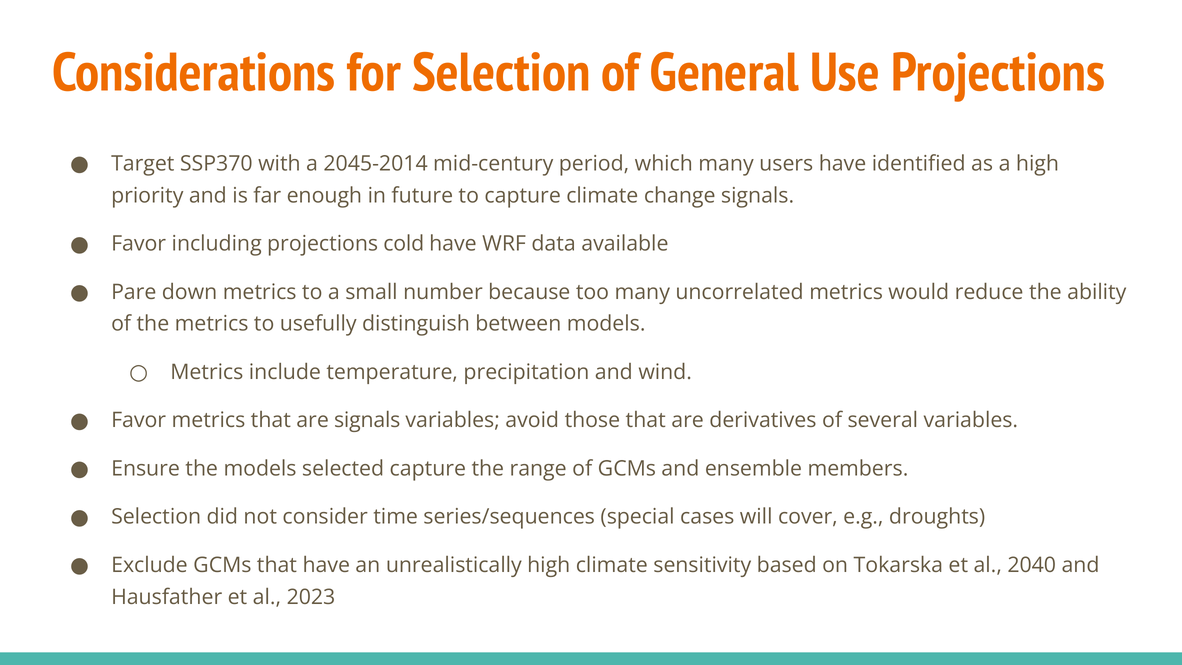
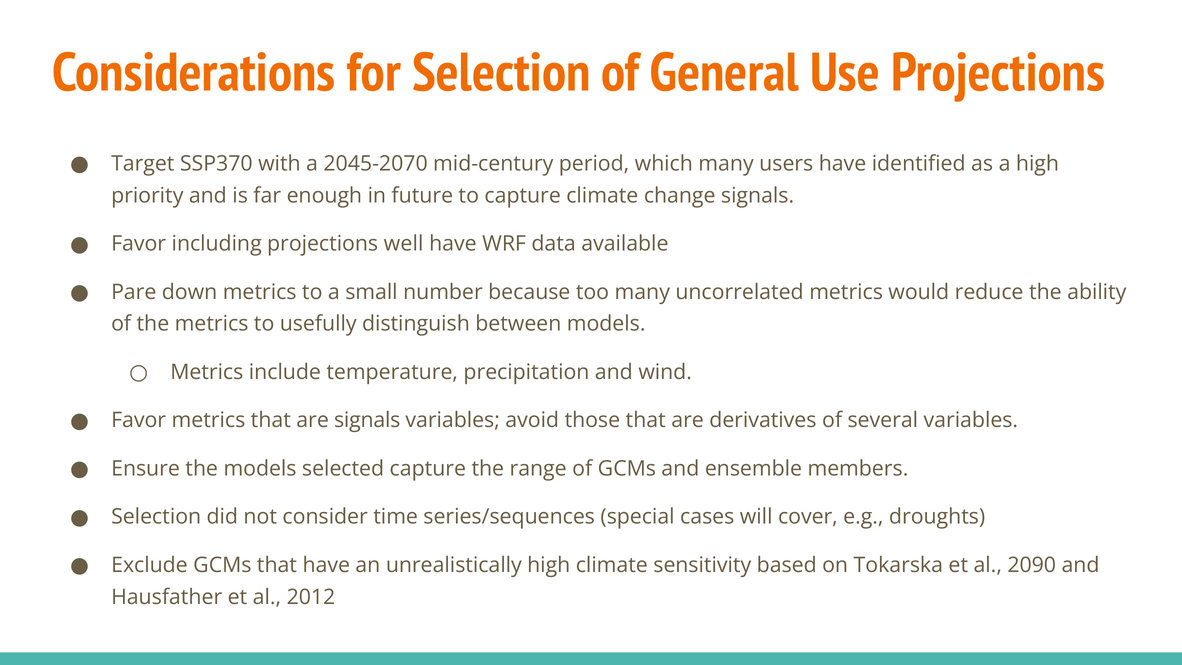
2045-2014: 2045-2014 -> 2045-2070
cold: cold -> well
2040: 2040 -> 2090
2023: 2023 -> 2012
